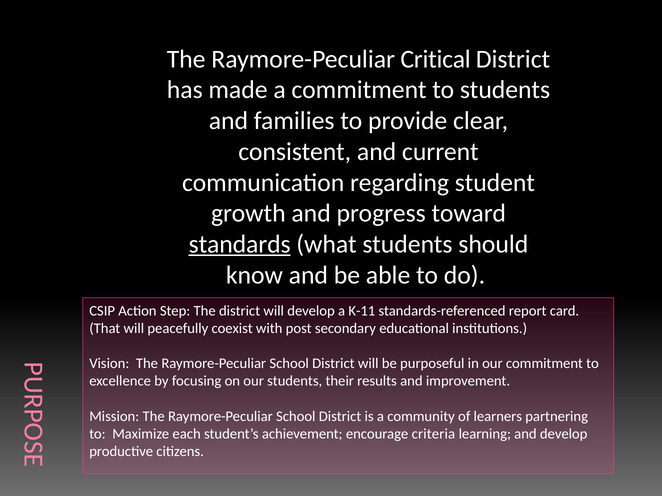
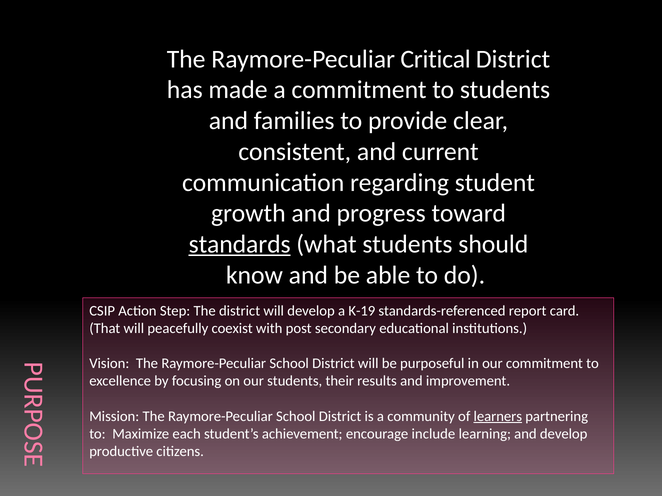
K-11: K-11 -> K-19
learners underline: none -> present
criteria: criteria -> include
